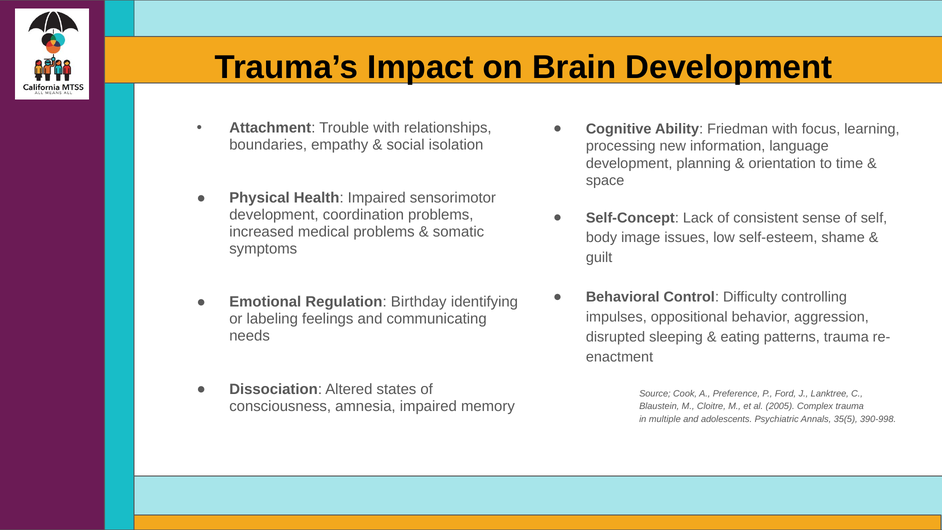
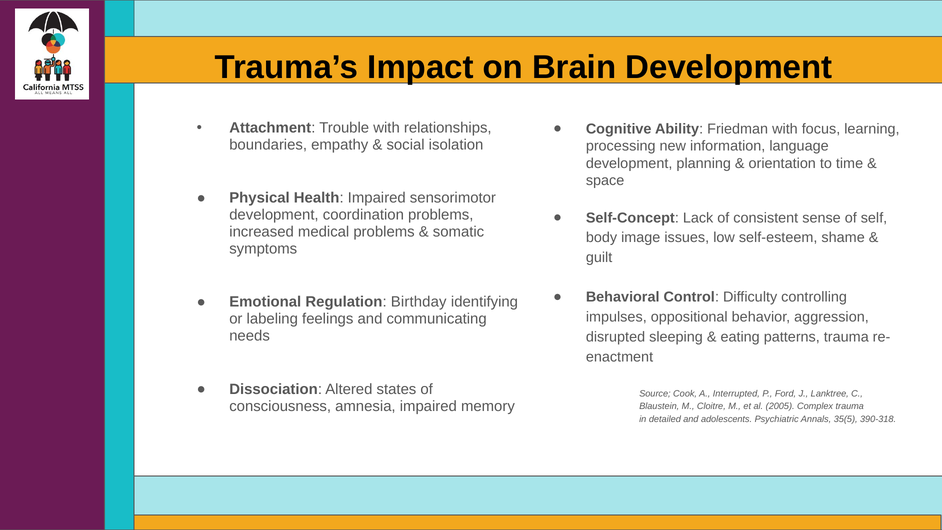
Preference: Preference -> Interrupted
multiple: multiple -> detailed
390-998: 390-998 -> 390-318
